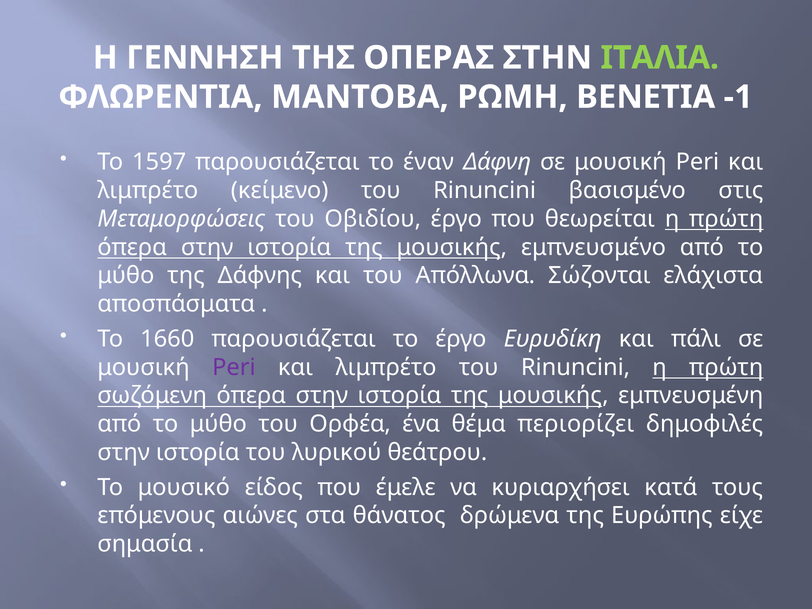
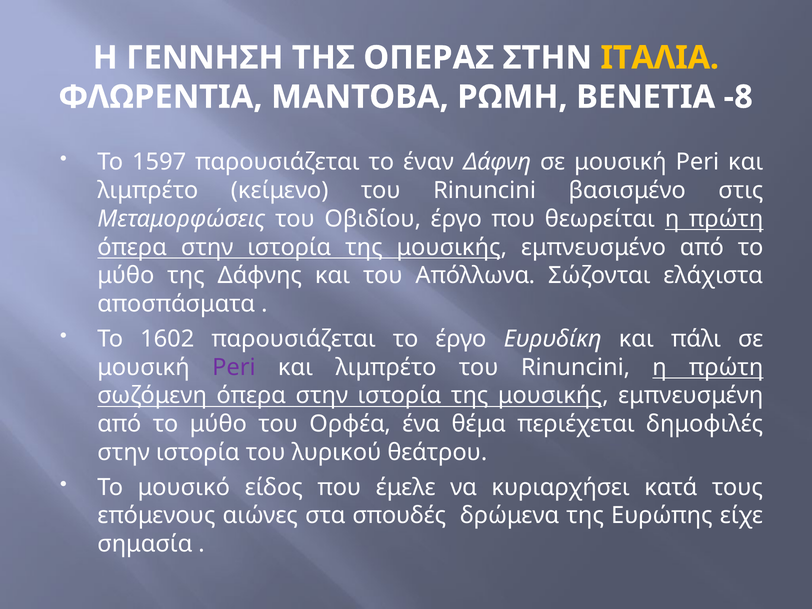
ΙΤΑΛΙΑ colour: light green -> yellow
-1: -1 -> -8
1660: 1660 -> 1602
περιορίζει: περιορίζει -> περιέχεται
θάνατος: θάνατος -> σπουδές
